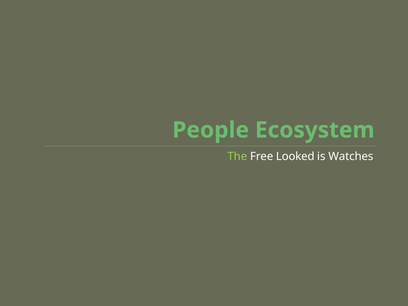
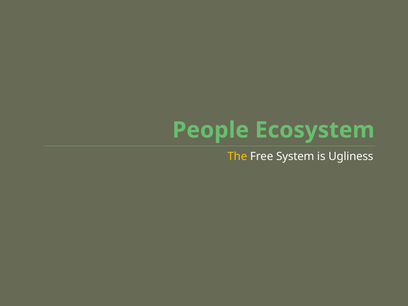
The colour: light green -> yellow
Looked: Looked -> System
Watches: Watches -> Ugliness
